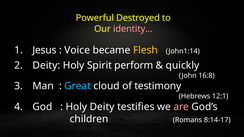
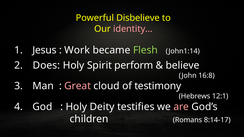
Destroyed: Destroyed -> Disbelieve
Voice: Voice -> Work
Flesh colour: yellow -> light green
Deity at (46, 65): Deity -> Does
quickly: quickly -> believe
Great colour: light blue -> pink
